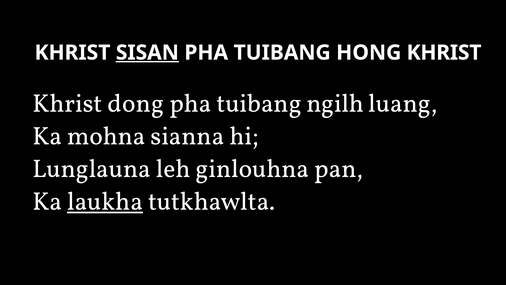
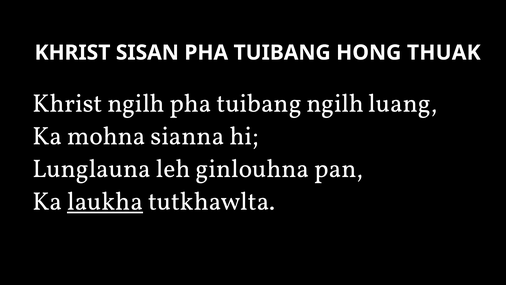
SISAN underline: present -> none
HONG KHRIST: KHRIST -> THUAK
Khrist dong: dong -> ngilh
